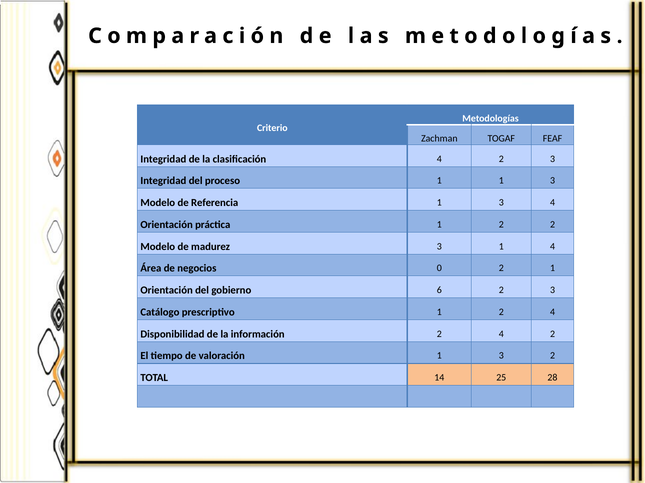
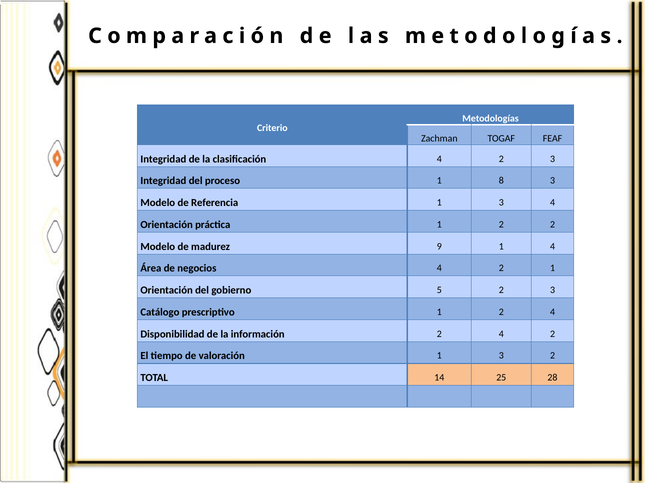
1 1: 1 -> 8
madurez 3: 3 -> 9
negocios 0: 0 -> 4
6: 6 -> 5
